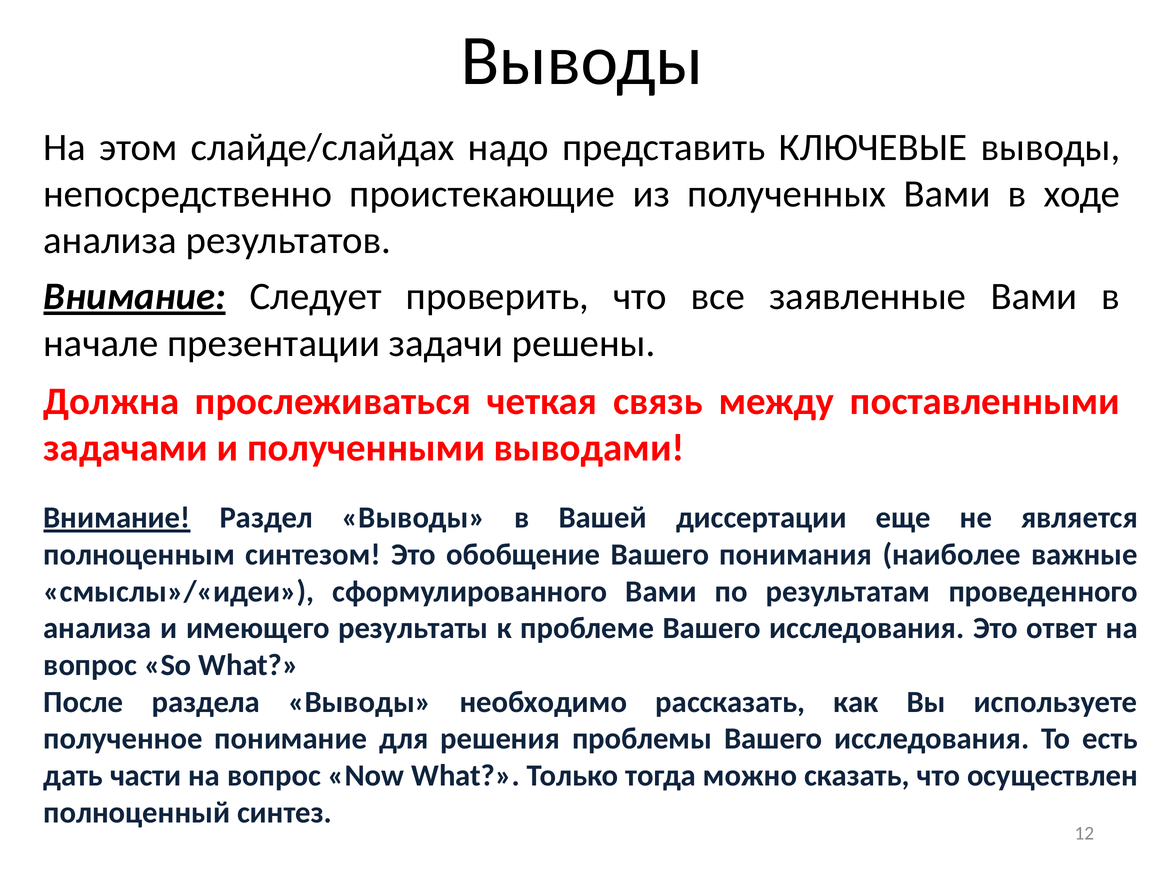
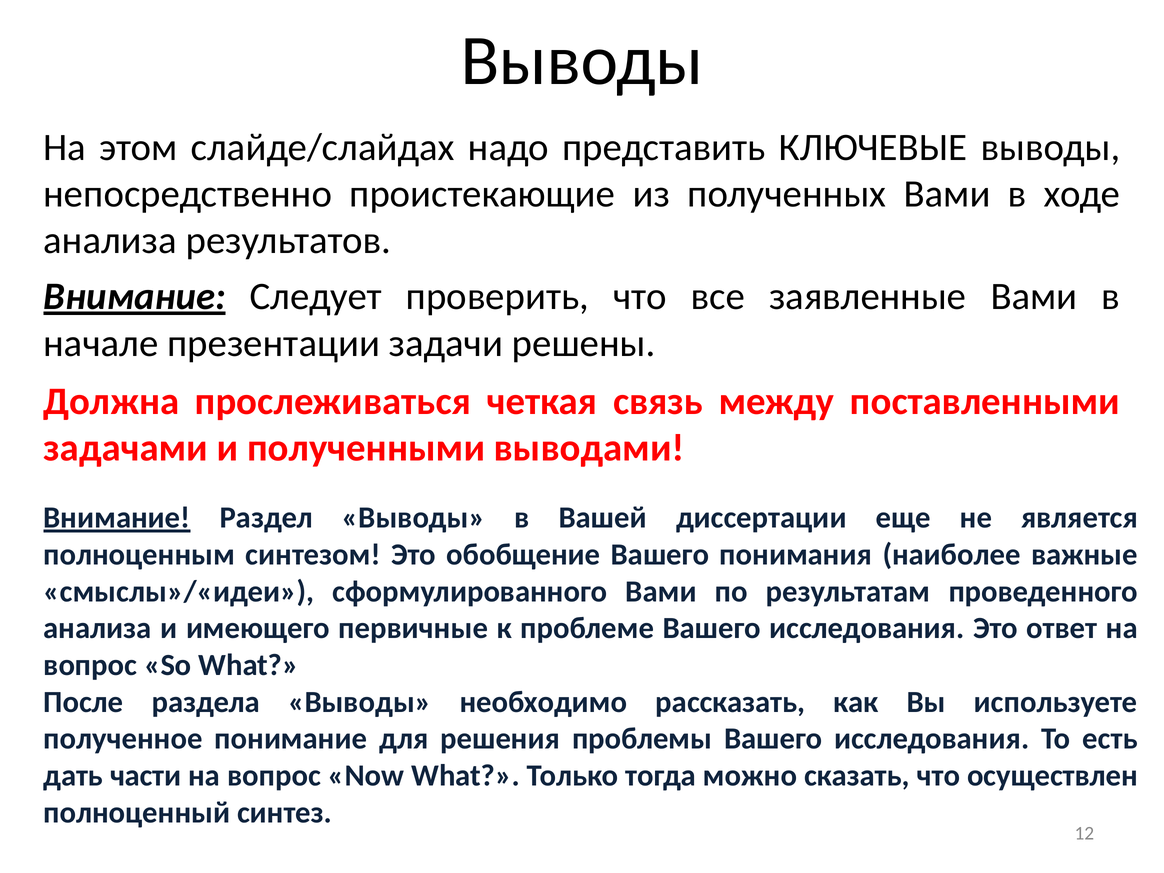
результаты: результаты -> первичные
